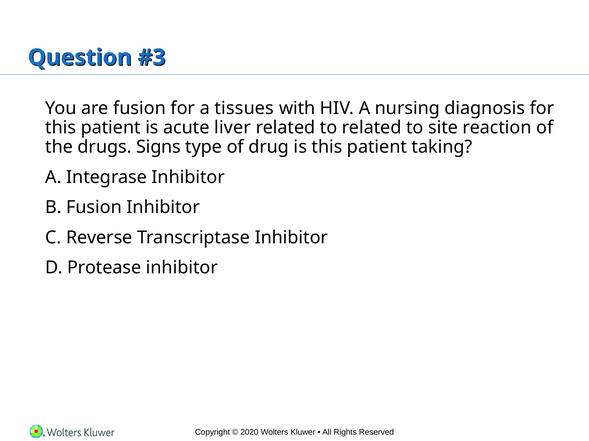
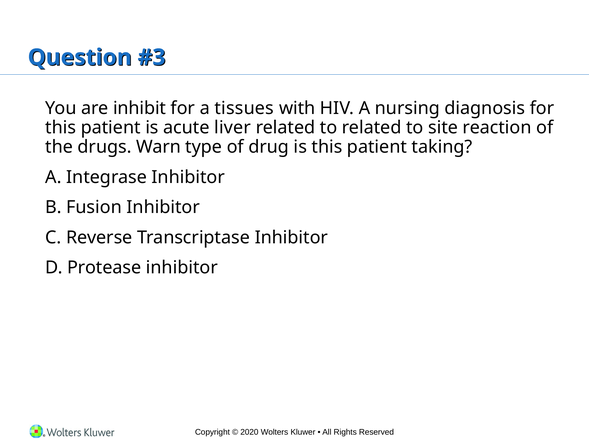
are fusion: fusion -> inhibit
Signs: Signs -> Warn
